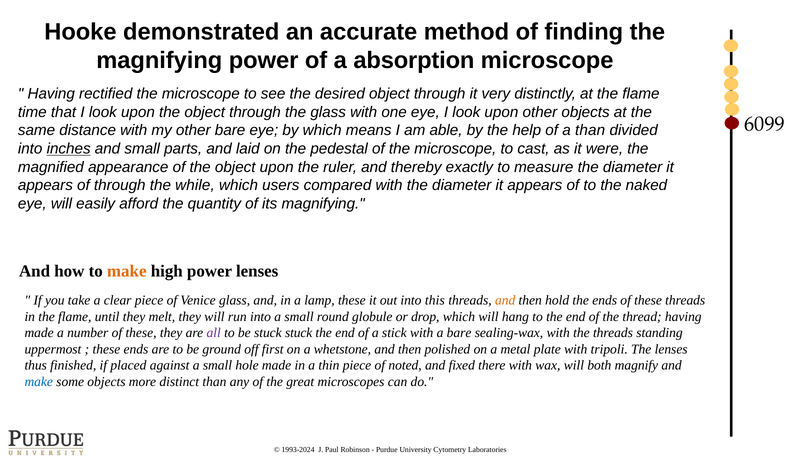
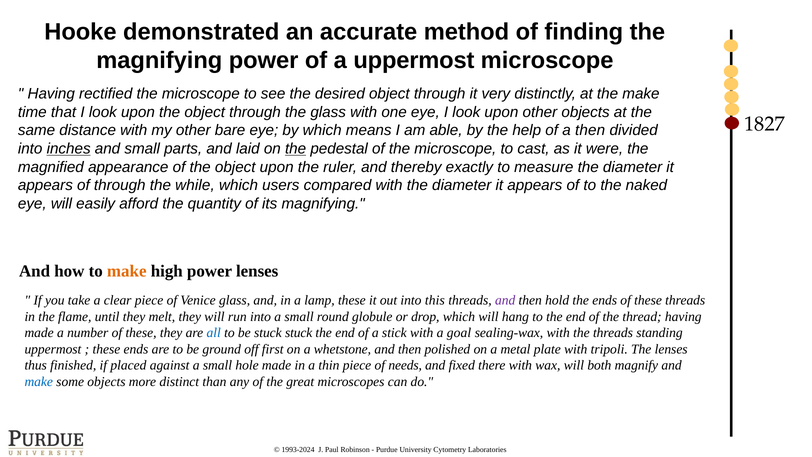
a absorption: absorption -> uppermost
at the flame: flame -> make
6099: 6099 -> 1827
a than: than -> then
the at (296, 149) underline: none -> present
and at (505, 300) colour: orange -> purple
all colour: purple -> blue
a bare: bare -> goal
noted: noted -> needs
